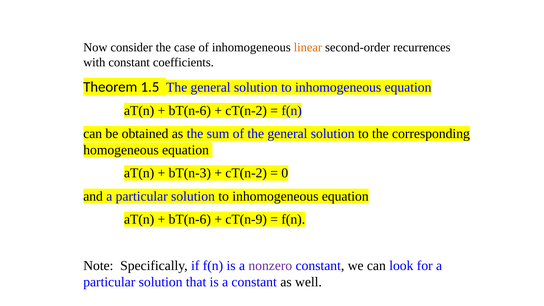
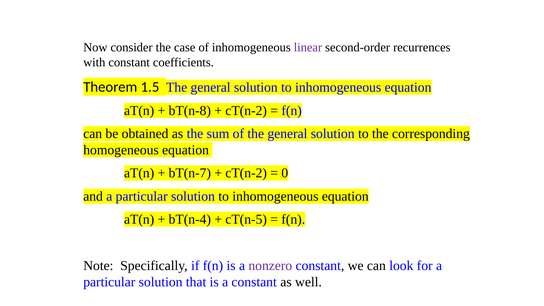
linear colour: orange -> purple
bT(n-6 at (190, 111): bT(n-6 -> bT(n-8
bT(n-3: bT(n-3 -> bT(n-7
bT(n-6 at (190, 219): bT(n-6 -> bT(n-4
cT(n-9: cT(n-9 -> cT(n-5
